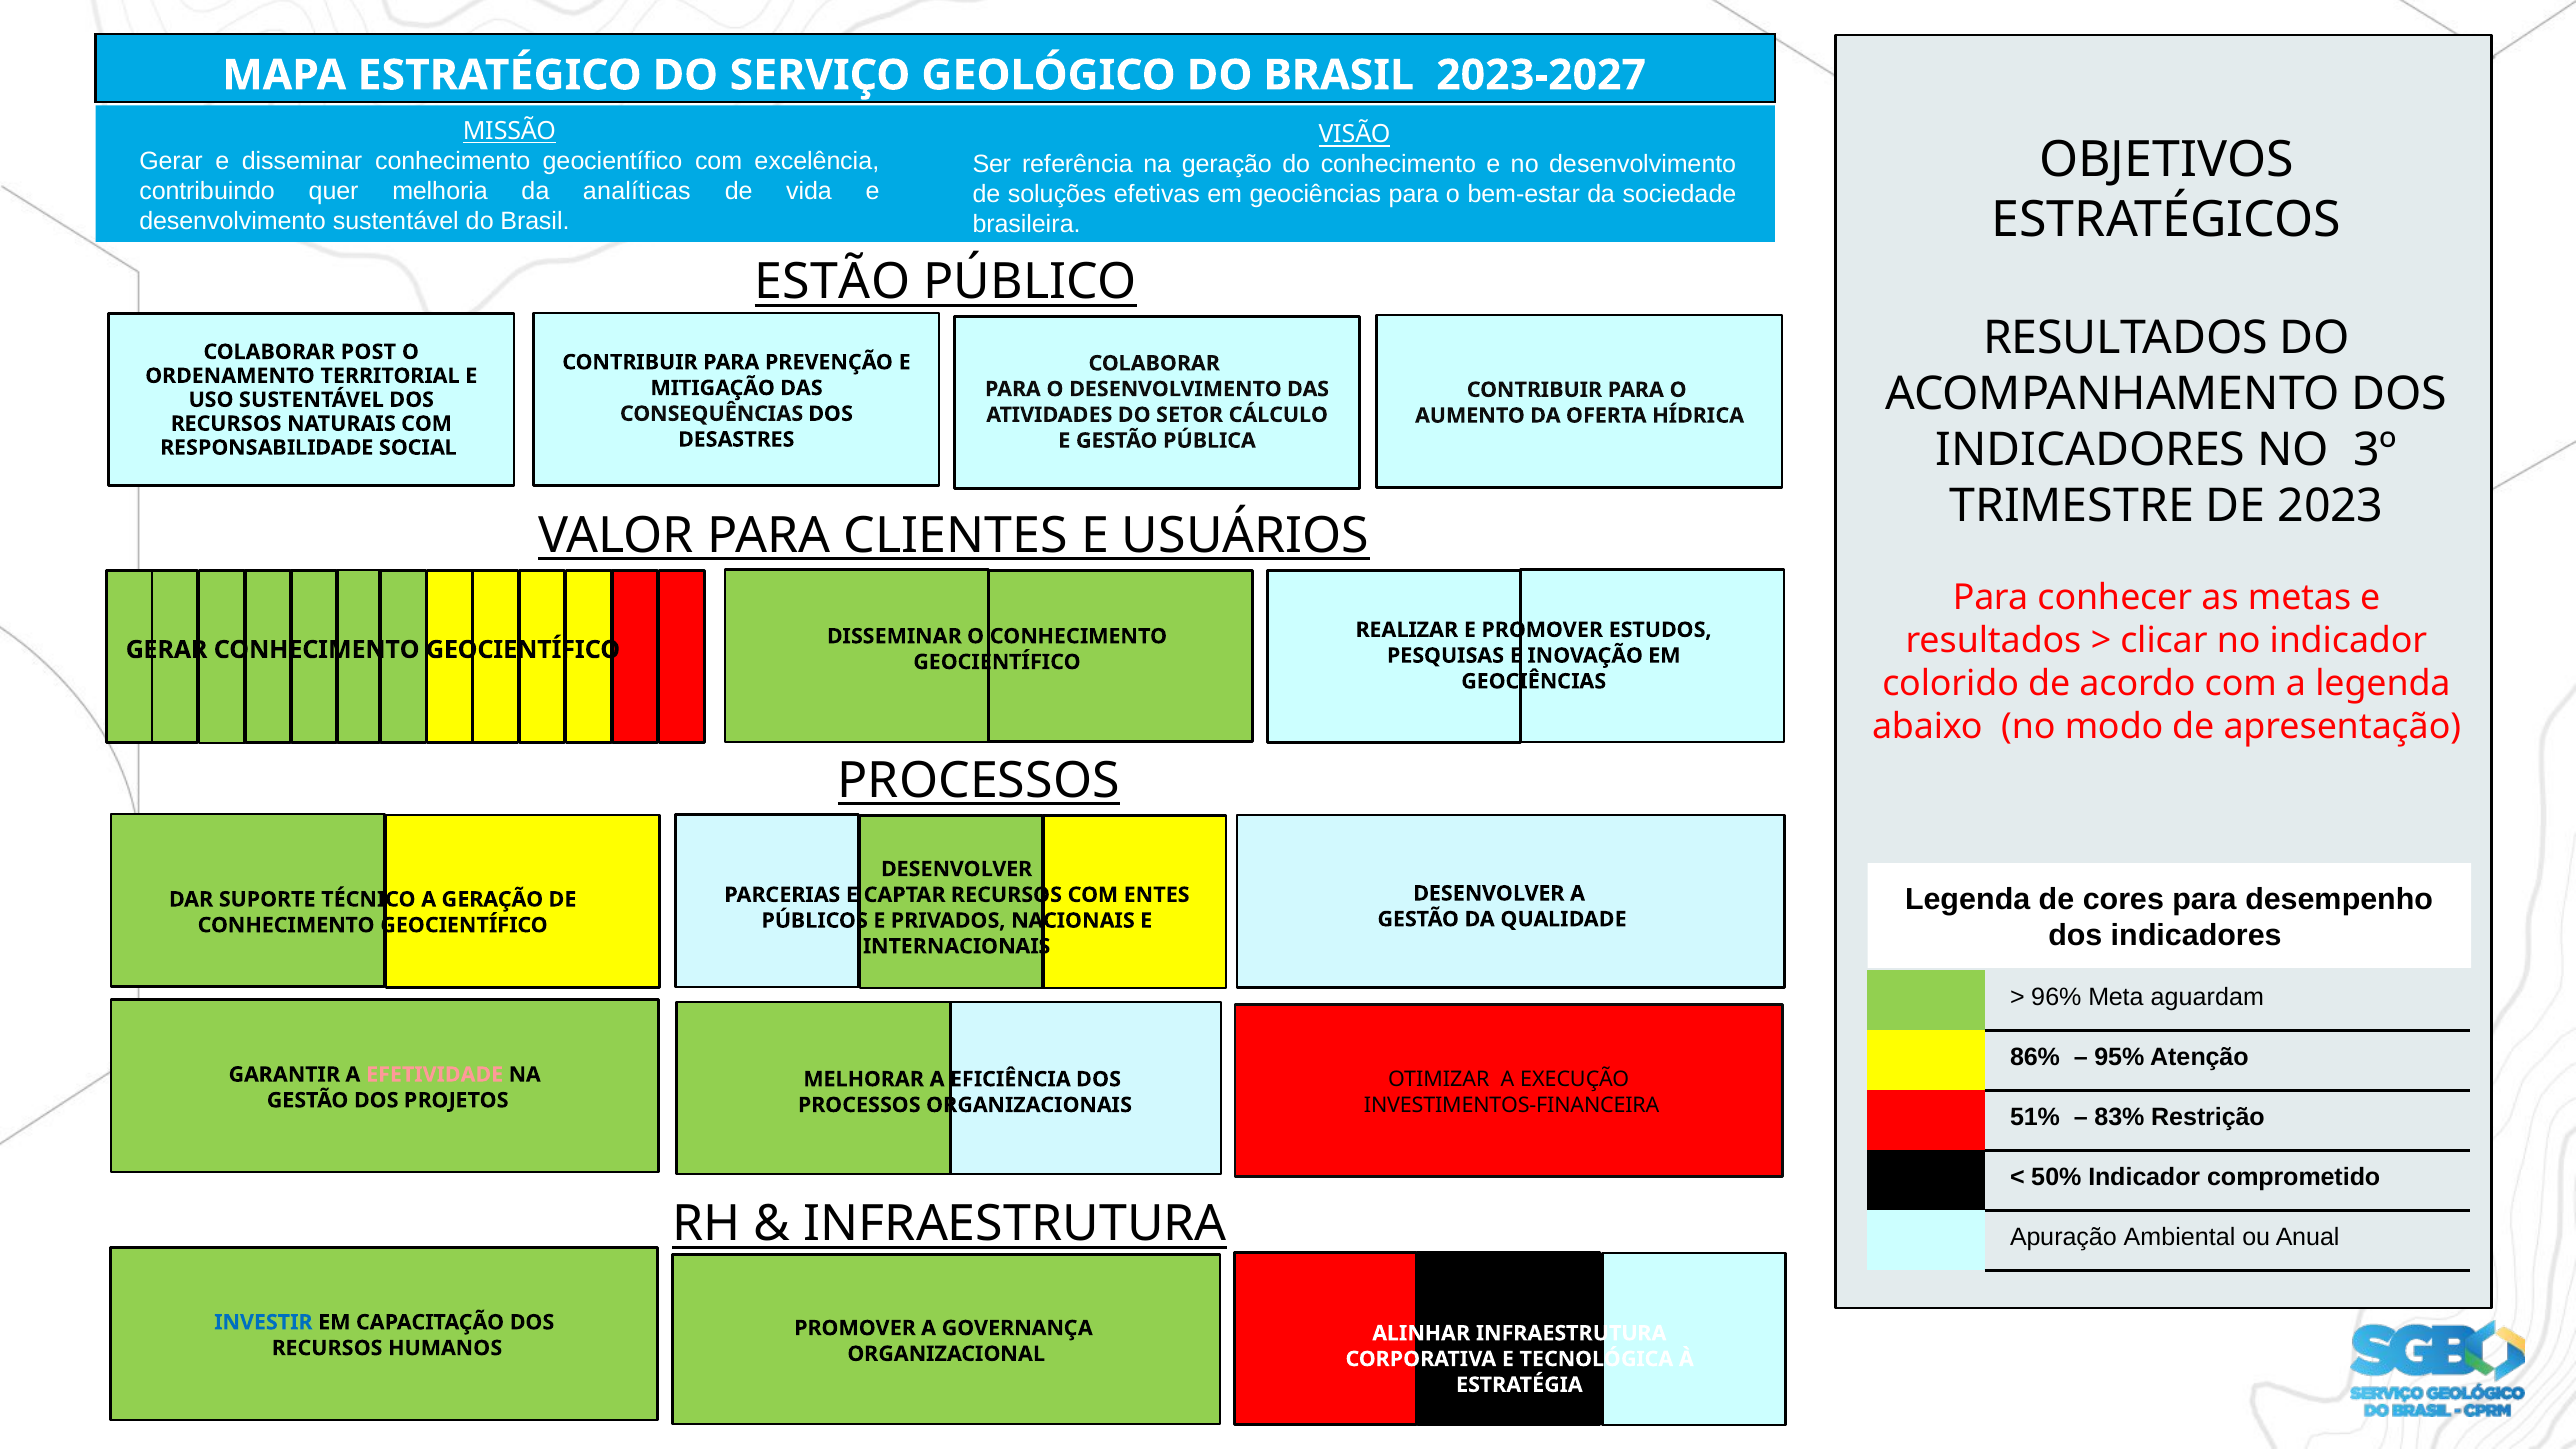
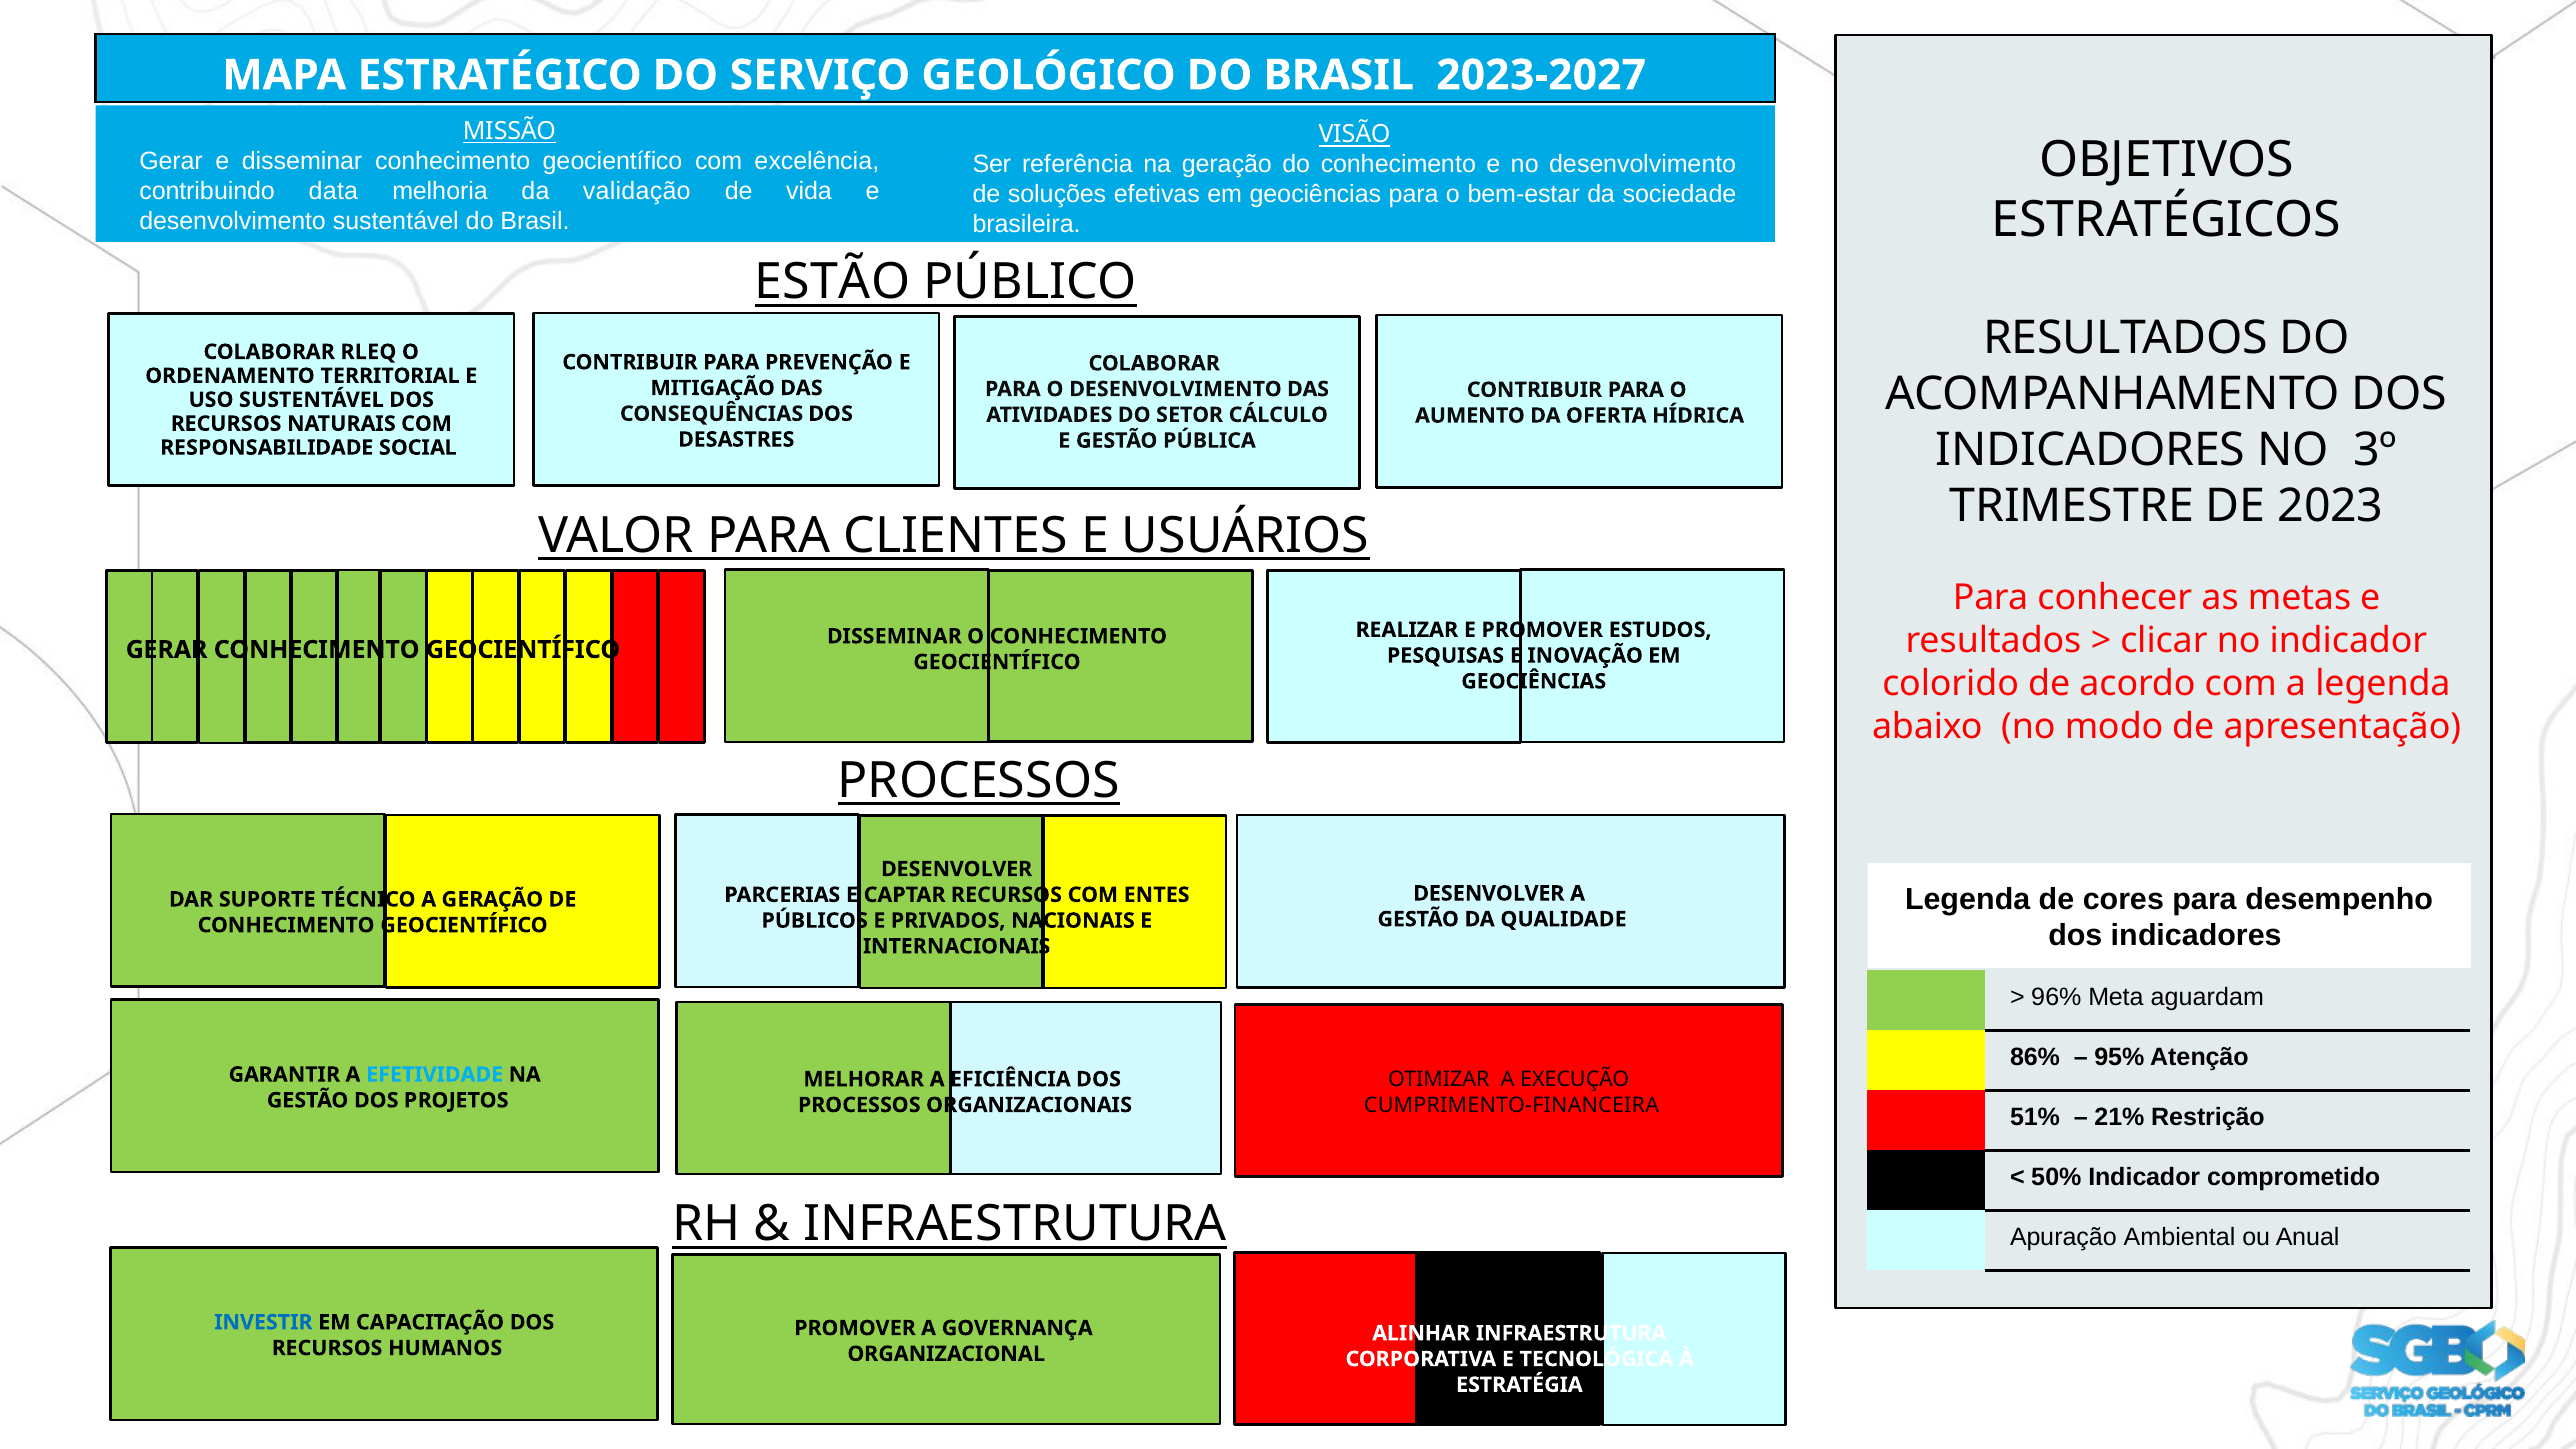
quer: quer -> data
analíticas: analíticas -> validação
POST: POST -> RLEQ
EFETIVIDADE colour: pink -> light blue
INVESTIMENTOS-FINANCEIRA: INVESTIMENTOS-FINANCEIRA -> CUMPRIMENTO-FINANCEIRA
83%: 83% -> 21%
